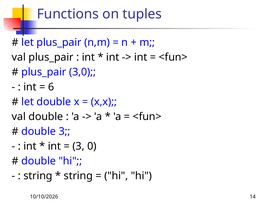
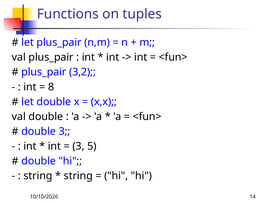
3,0: 3,0 -> 3,2
6: 6 -> 8
0: 0 -> 5
